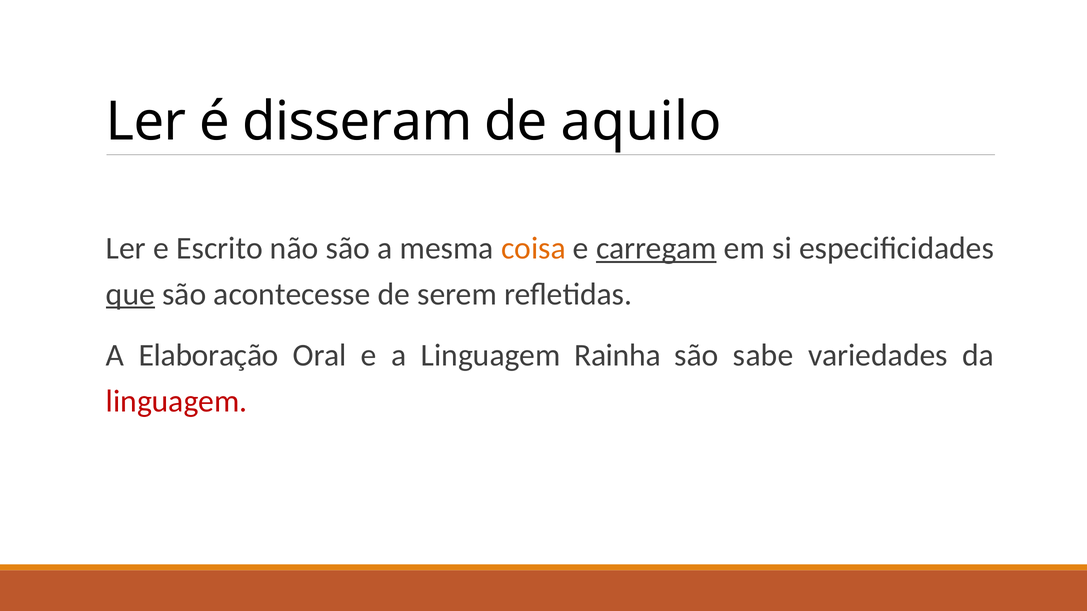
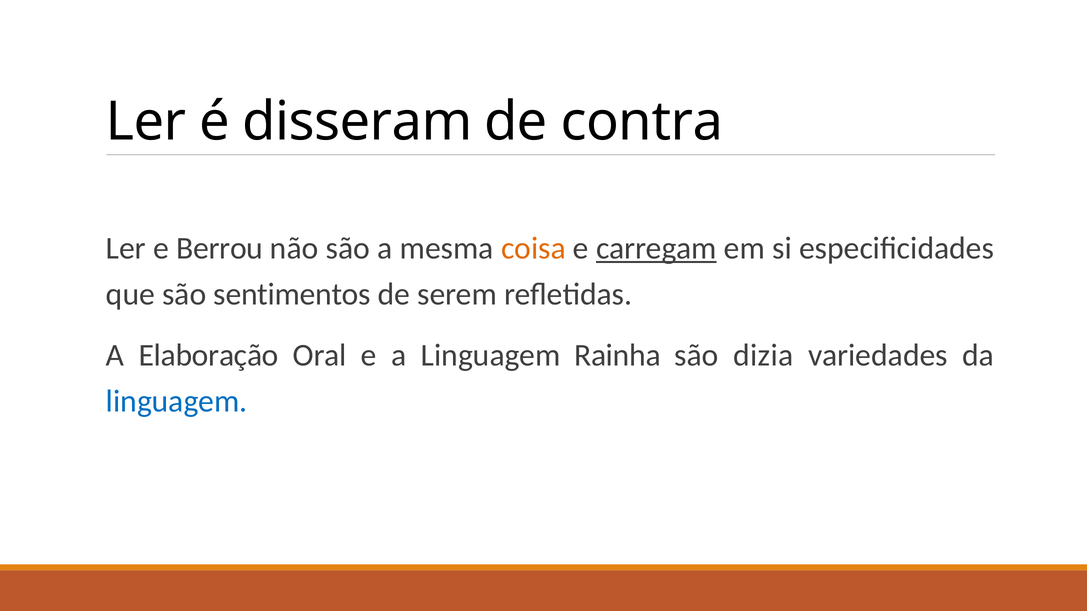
aquilo: aquilo -> contra
Escrito: Escrito -> Berrou
que underline: present -> none
acontecesse: acontecesse -> sentimentos
sabe: sabe -> dizia
linguagem at (177, 401) colour: red -> blue
